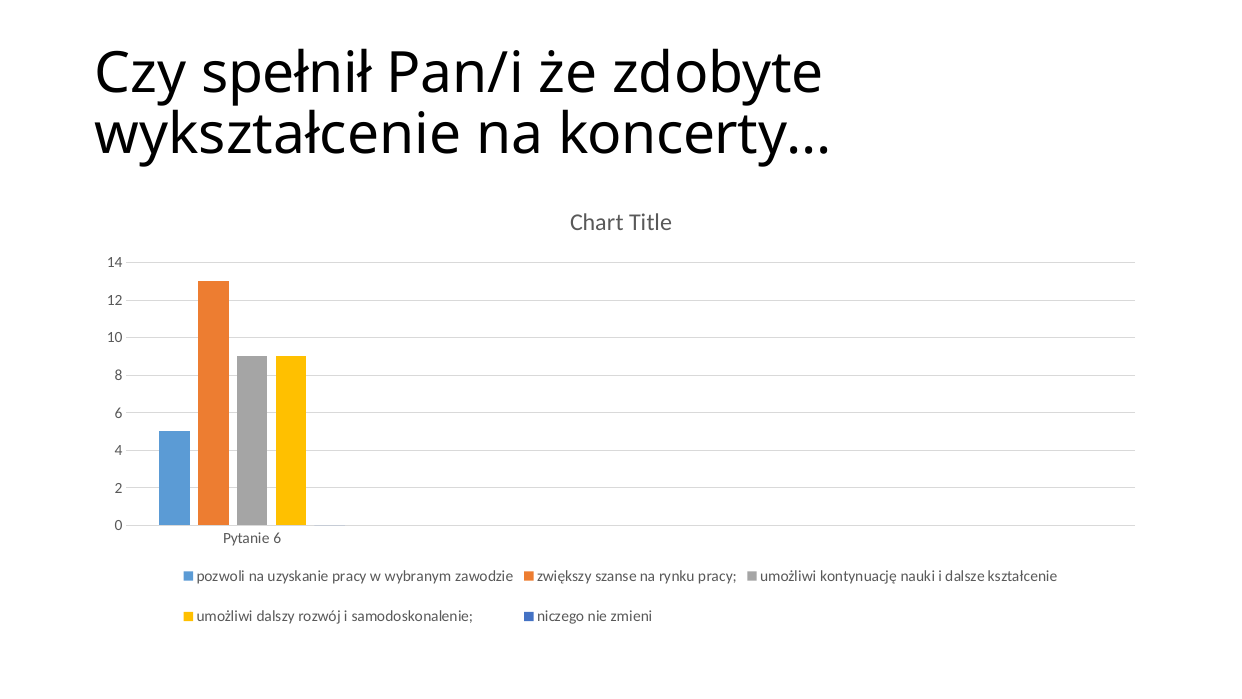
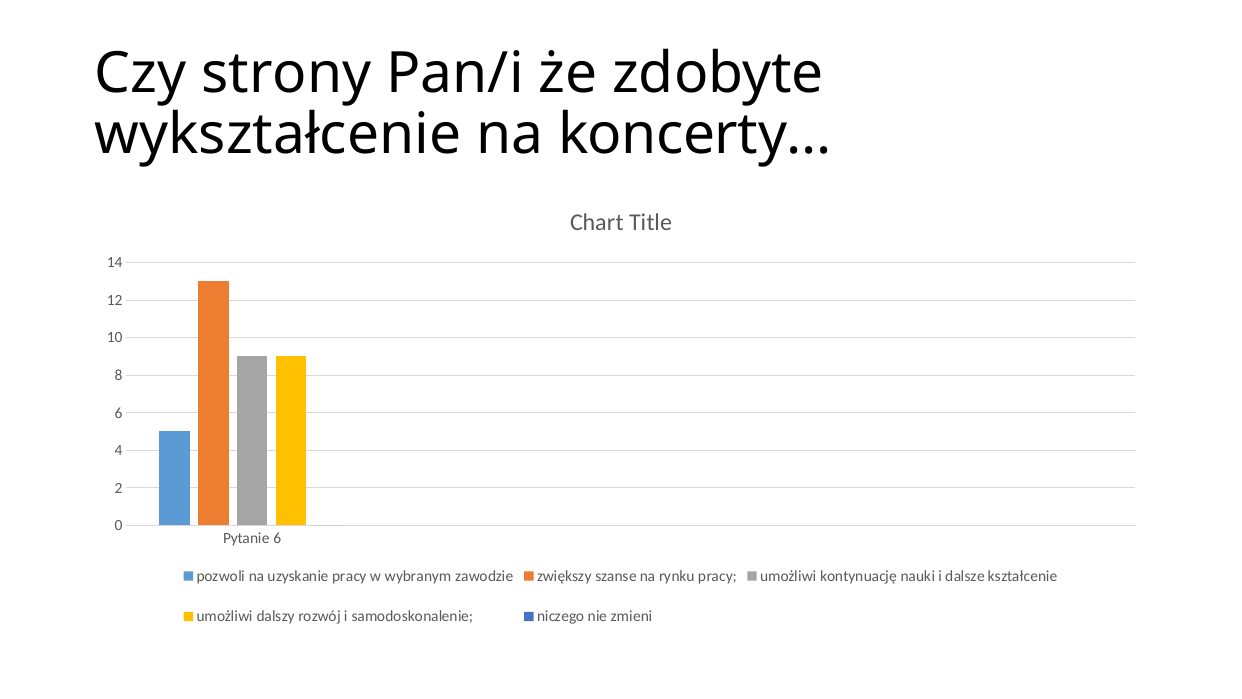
spełnił: spełnił -> strony
